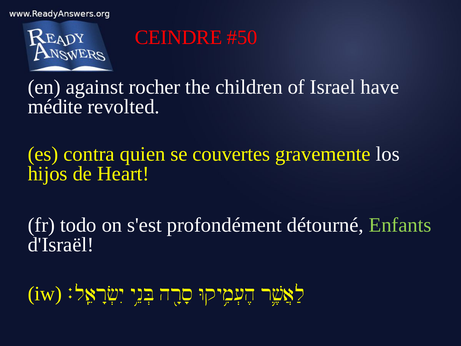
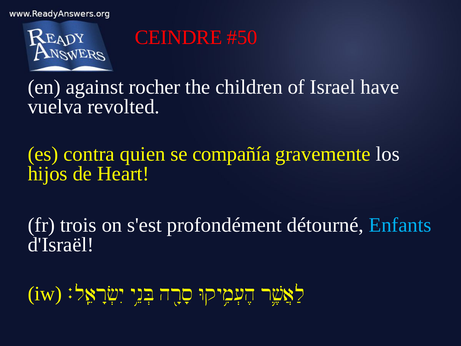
médite: médite -> vuelva
couvertes: couvertes -> compañía
todo: todo -> trois
Enfants colour: light green -> light blue
